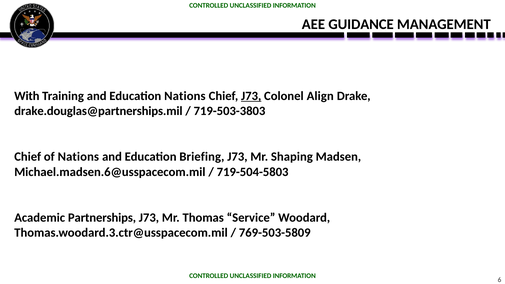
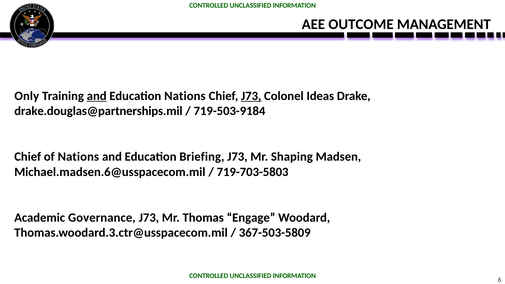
GUIDANCE: GUIDANCE -> OUTCOME
With: With -> Only
and at (97, 96) underline: none -> present
Align: Align -> Ideas
719-503-3803: 719-503-3803 -> 719-503-9184
719-504-5803: 719-504-5803 -> 719-703-5803
Partnerships: Partnerships -> Governance
Service: Service -> Engage
769-503-5809: 769-503-5809 -> 367-503-5809
